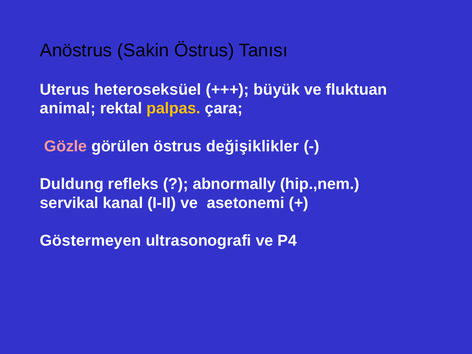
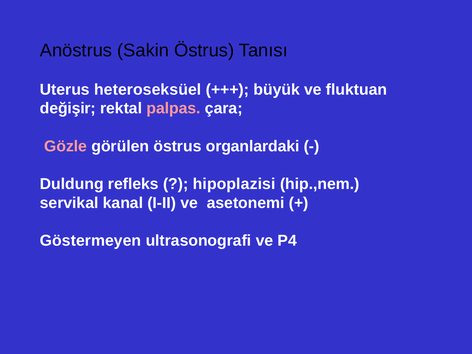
animal: animal -> değişir
palpas colour: yellow -> pink
değişiklikler: değişiklikler -> organlardaki
abnormally: abnormally -> hipoplazisi
